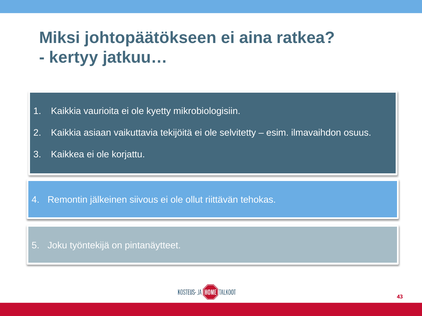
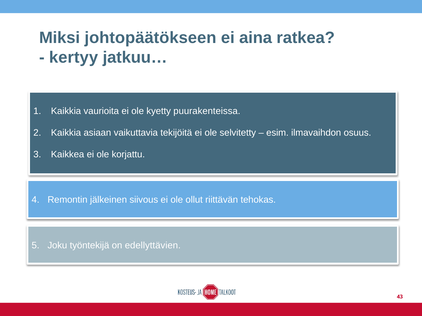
mikrobiologisiin: mikrobiologisiin -> puurakenteissa
pintanäytteet: pintanäytteet -> edellyttävien
